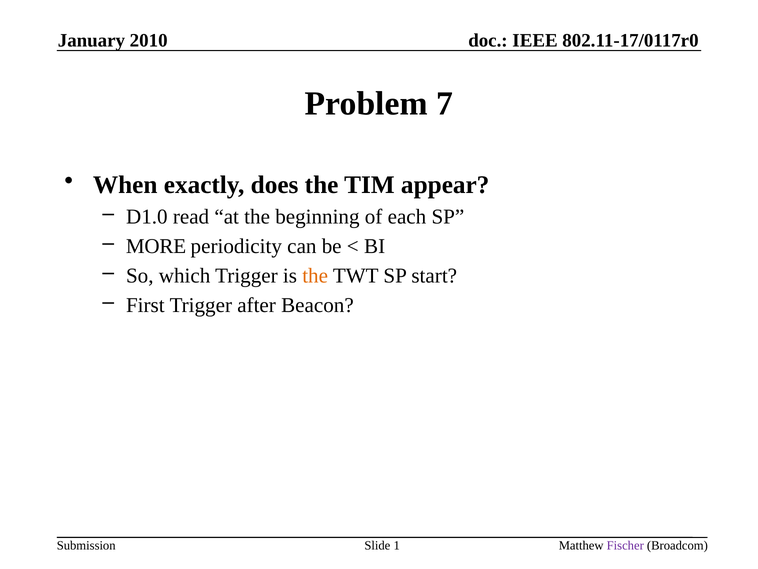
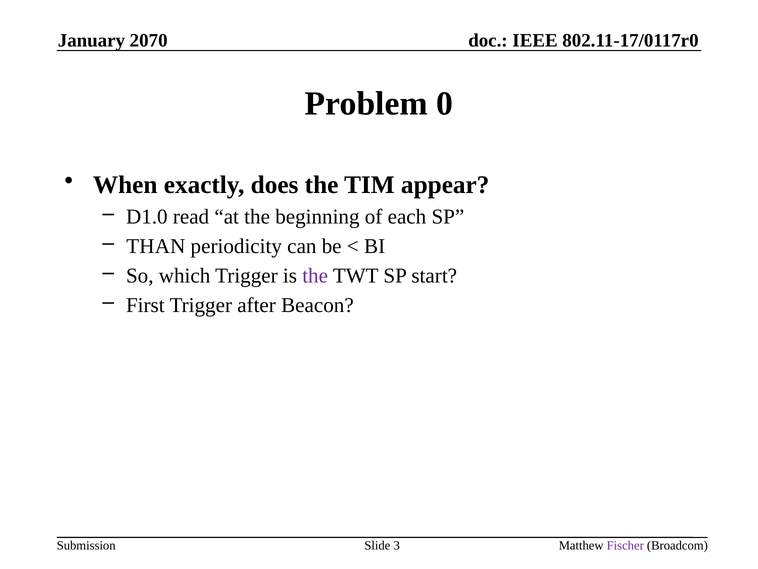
2010: 2010 -> 2070
7: 7 -> 0
MORE: MORE -> THAN
the at (315, 276) colour: orange -> purple
1: 1 -> 3
